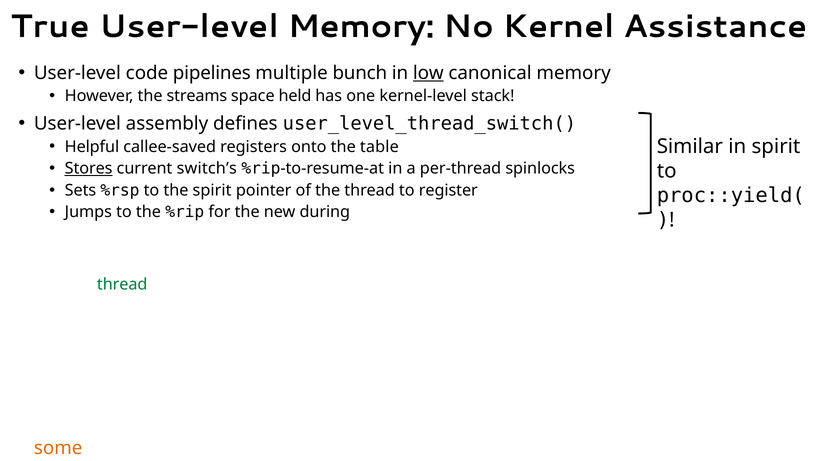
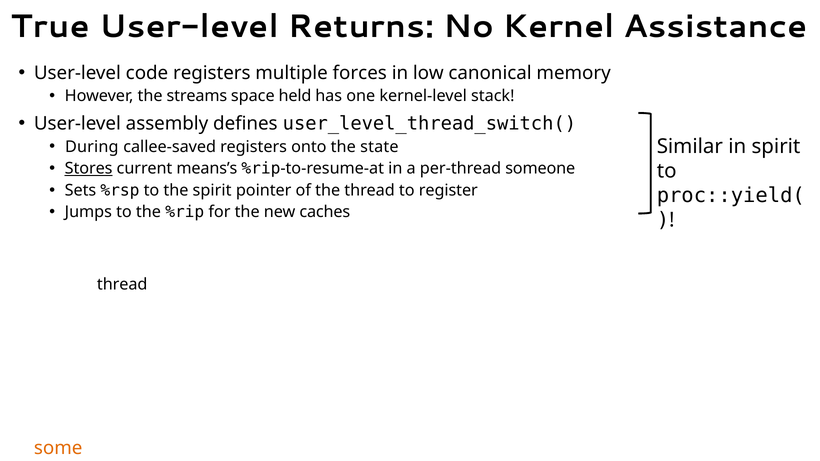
User-level Memory: Memory -> Returns
code pipelines: pipelines -> registers
bunch: bunch -> forces
low underline: present -> none
Helpful: Helpful -> During
table: table -> state
switch’s: switch’s -> means’s
spinlocks: spinlocks -> someone
during: during -> caches
thread at (122, 285) colour: green -> black
